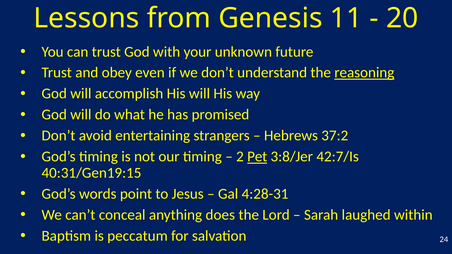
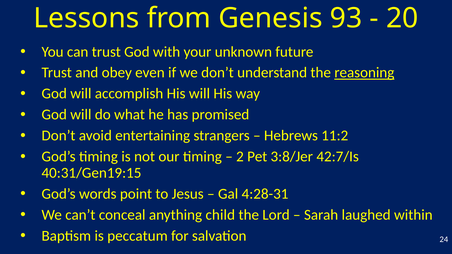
11: 11 -> 93
37:2: 37:2 -> 11:2
Pet underline: present -> none
does: does -> child
